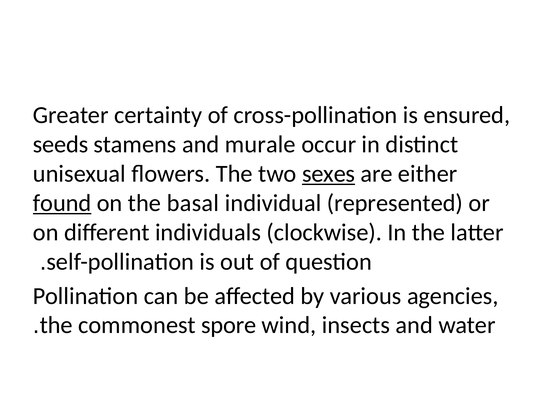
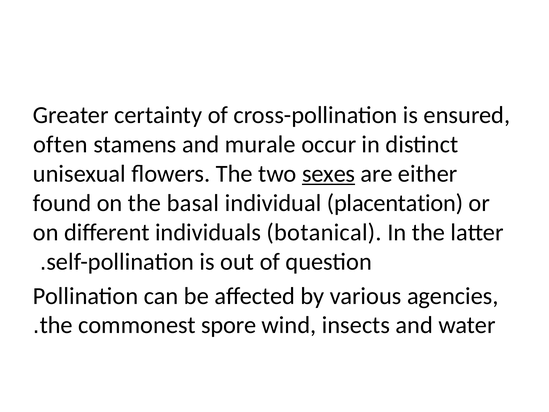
seeds: seeds -> often
found underline: present -> none
represented: represented -> placentation
clockwise: clockwise -> botanical
